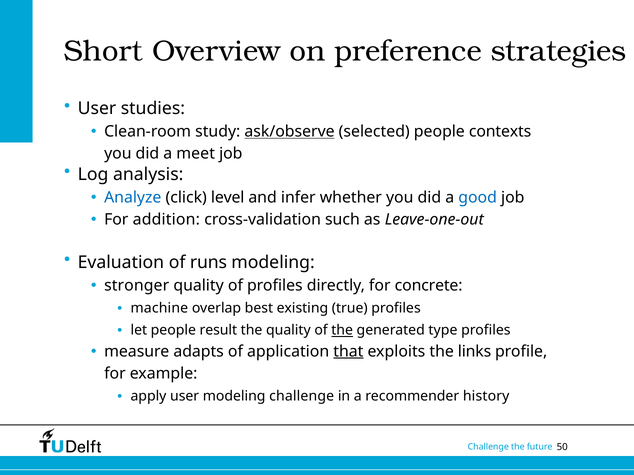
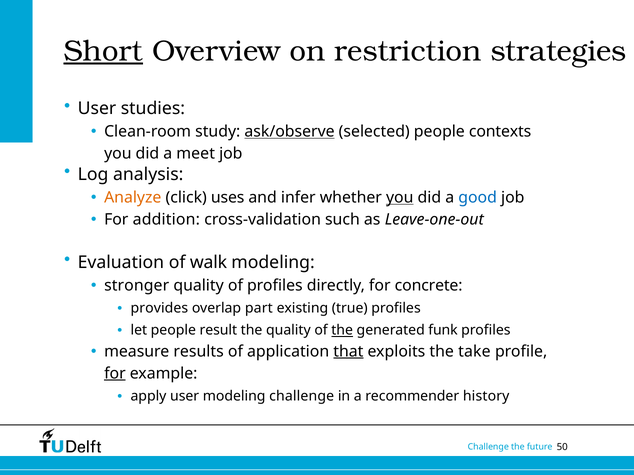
Short underline: none -> present
preference: preference -> restriction
Analyze colour: blue -> orange
level: level -> uses
you at (400, 198) underline: none -> present
runs: runs -> walk
machine: machine -> provides
best: best -> part
type: type -> funk
adapts: adapts -> results
links: links -> take
for at (115, 374) underline: none -> present
